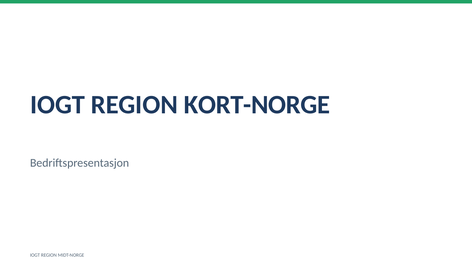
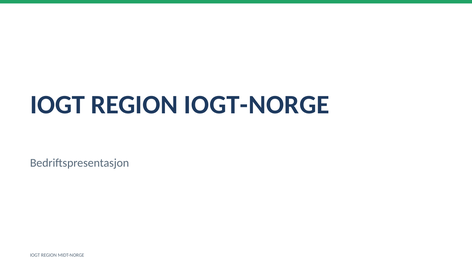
KORT-NORGE: KORT-NORGE -> IOGT-NORGE
